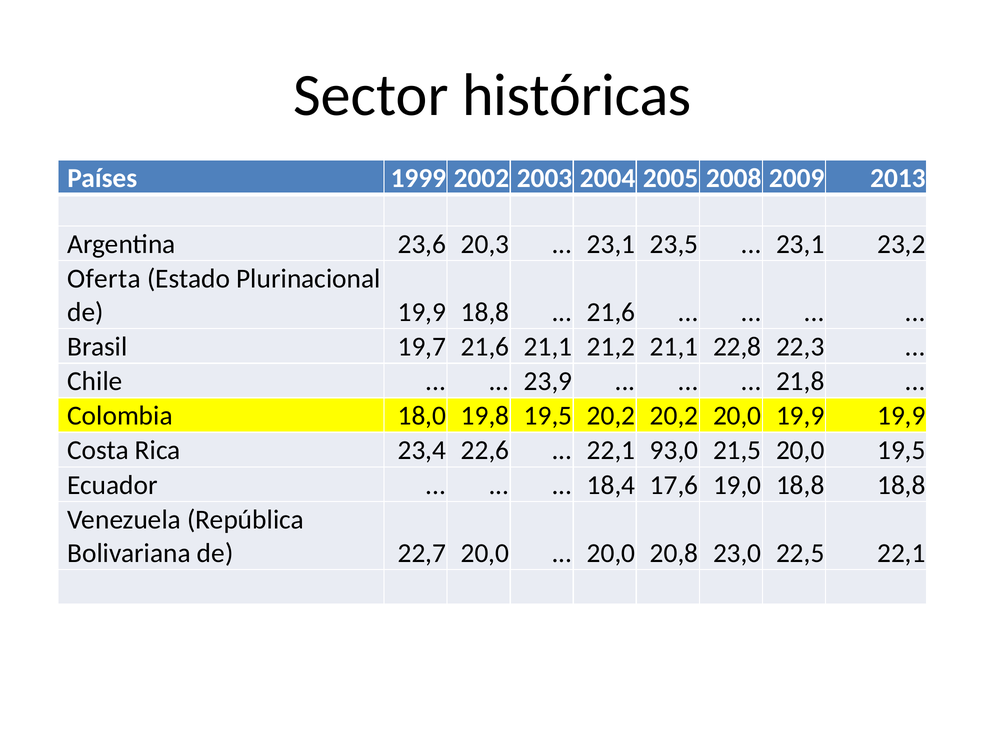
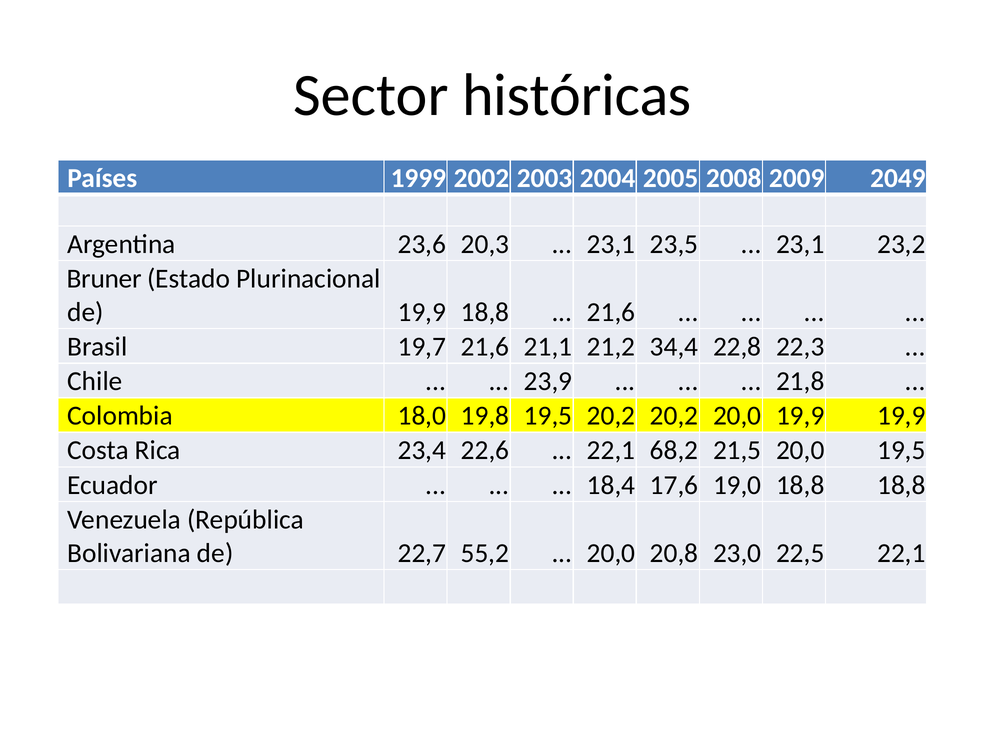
2013: 2013 -> 2049
Oferta: Oferta -> Bruner
21,2 21,1: 21,1 -> 34,4
93,0: 93,0 -> 68,2
22,7 20,0: 20,0 -> 55,2
